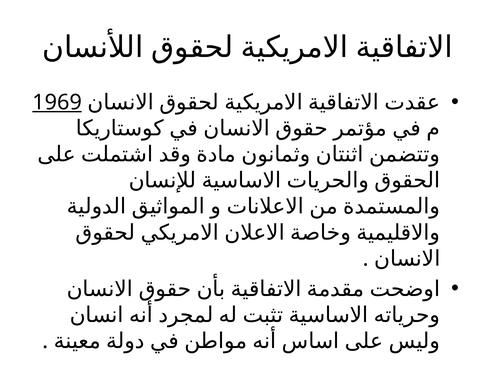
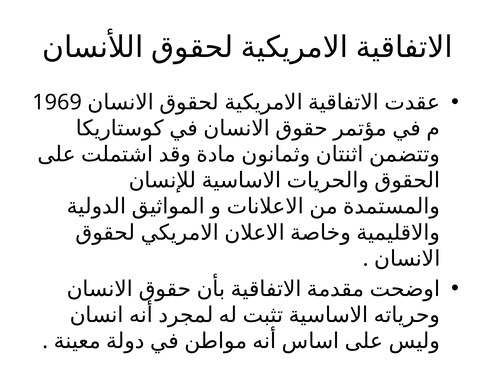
1969 underline: present -> none
